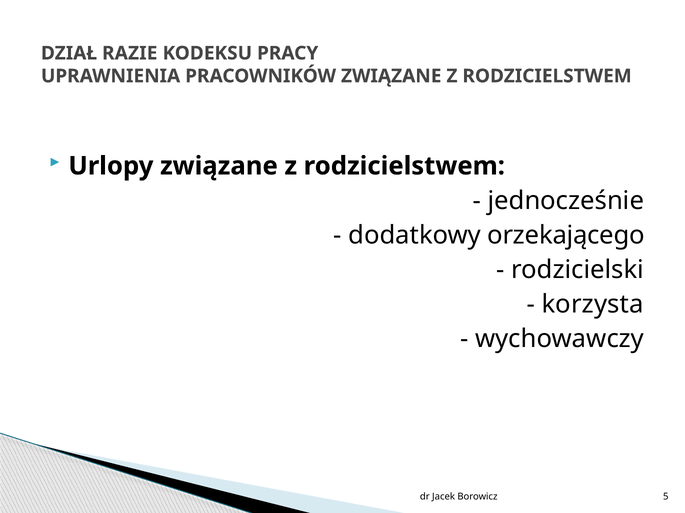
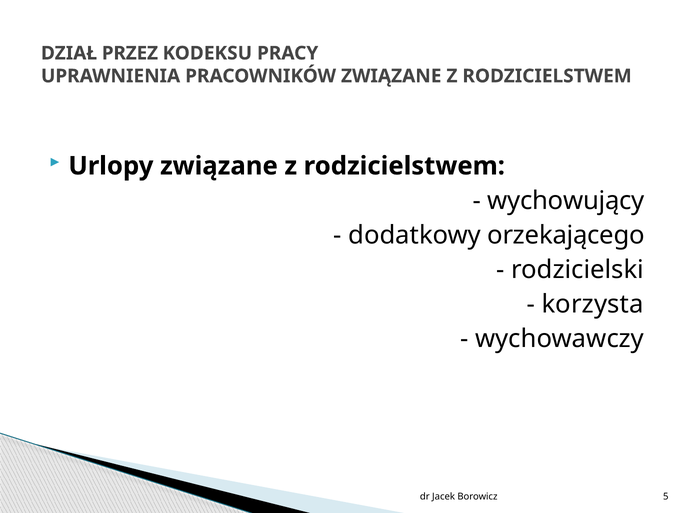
RAZIE: RAZIE -> PRZEZ
jednocześnie: jednocześnie -> wychowujący
